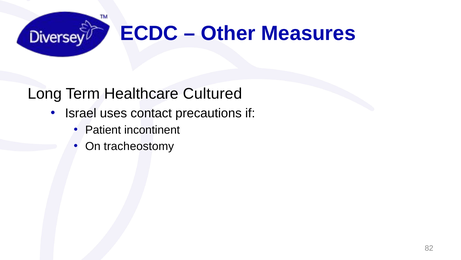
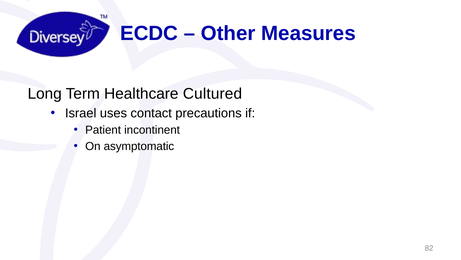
tracheostomy: tracheostomy -> asymptomatic
